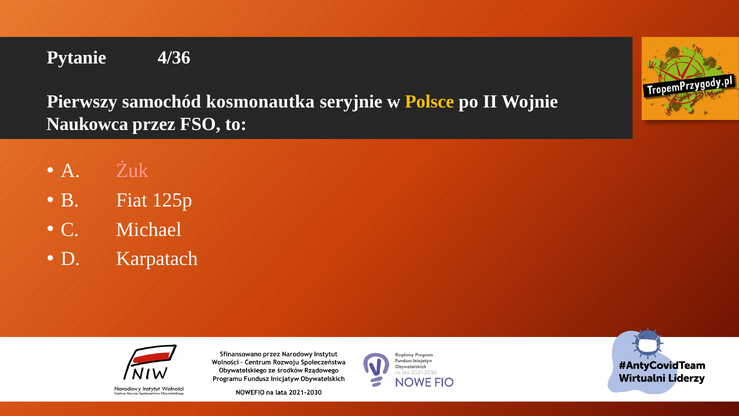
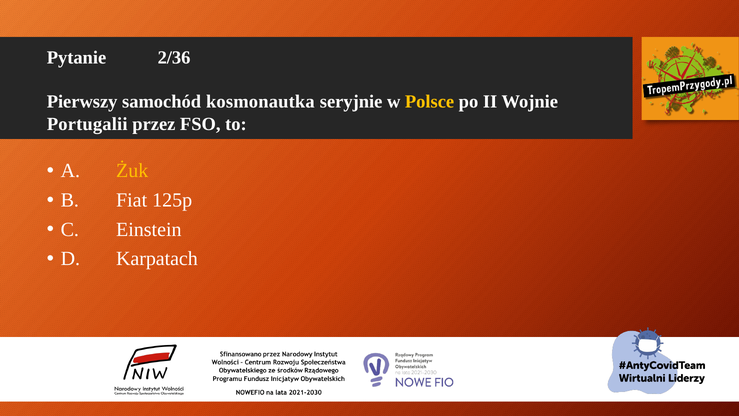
4/36: 4/36 -> 2/36
Naukowca: Naukowca -> Portugalii
Żuk colour: pink -> yellow
Michael: Michael -> Einstein
